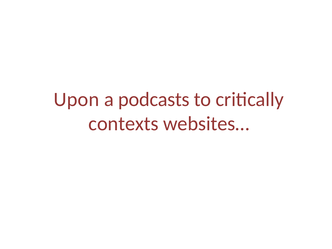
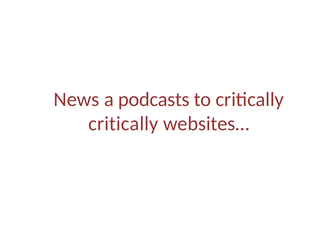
Upon: Upon -> News
contexts at (124, 124): contexts -> critically
